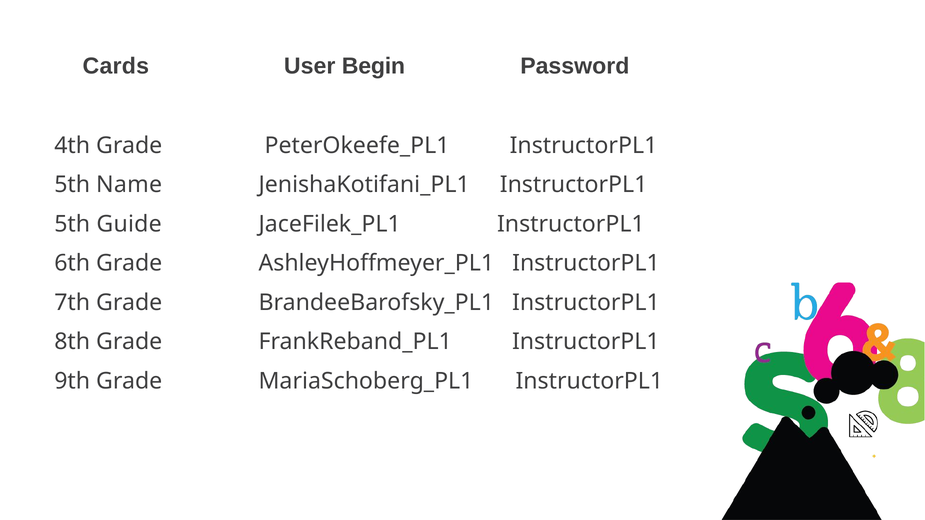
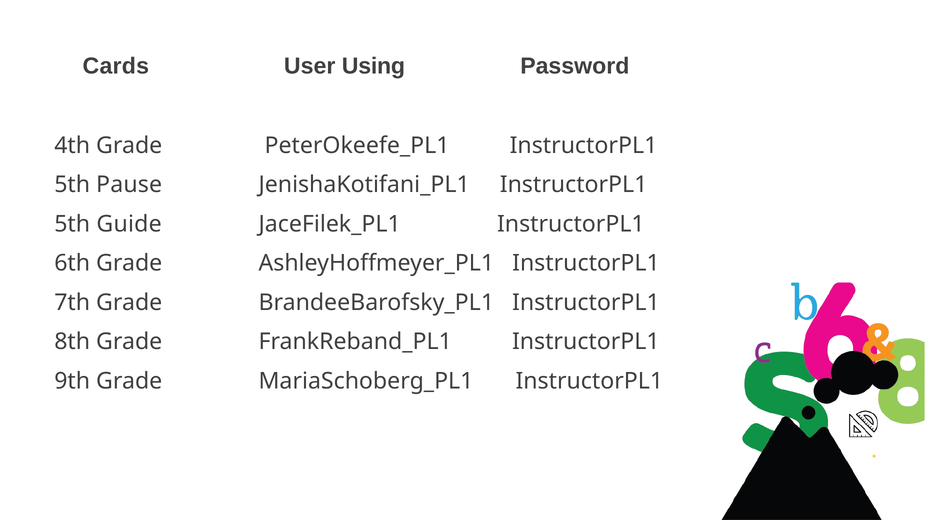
Begin: Begin -> Using
Name: Name -> Pause
